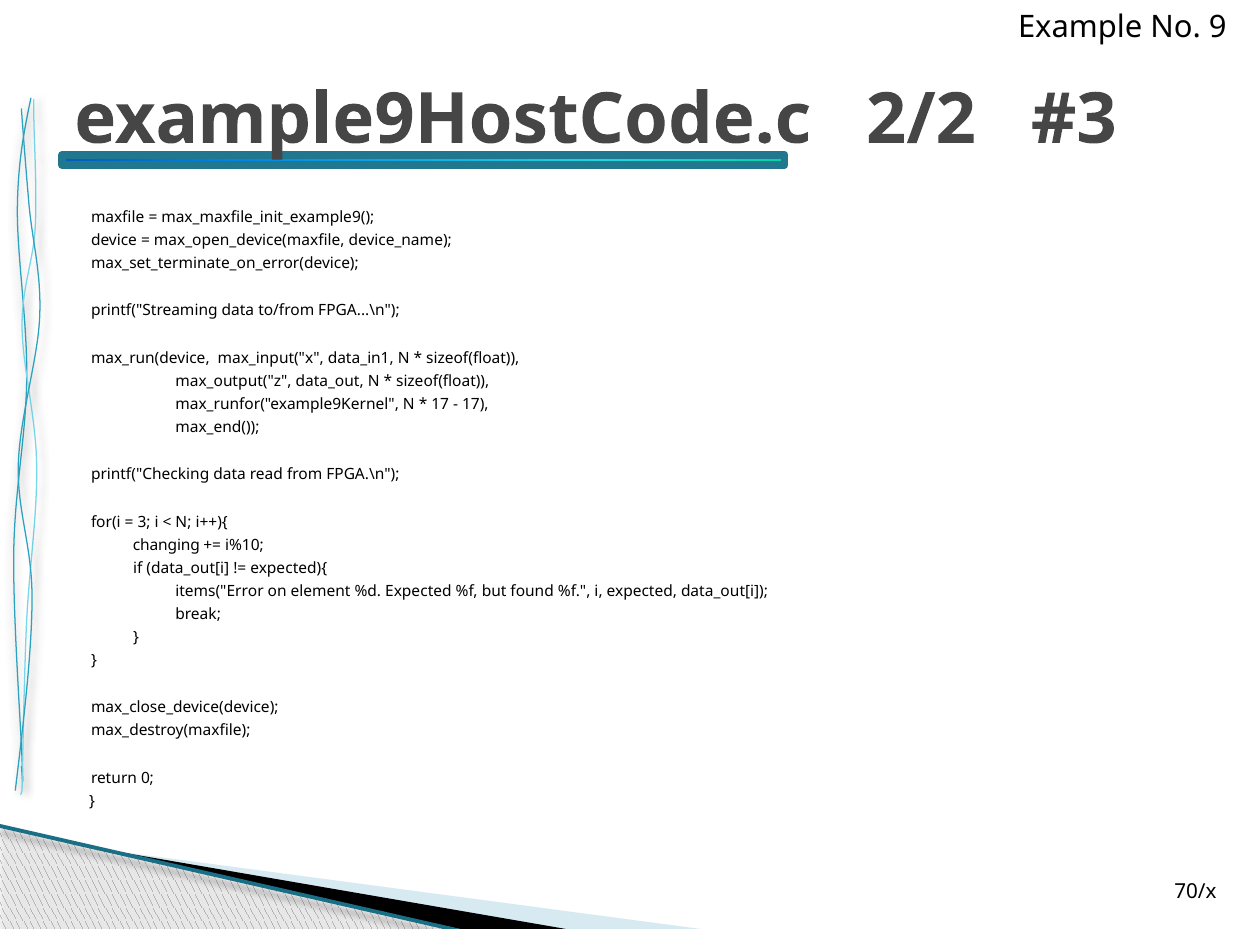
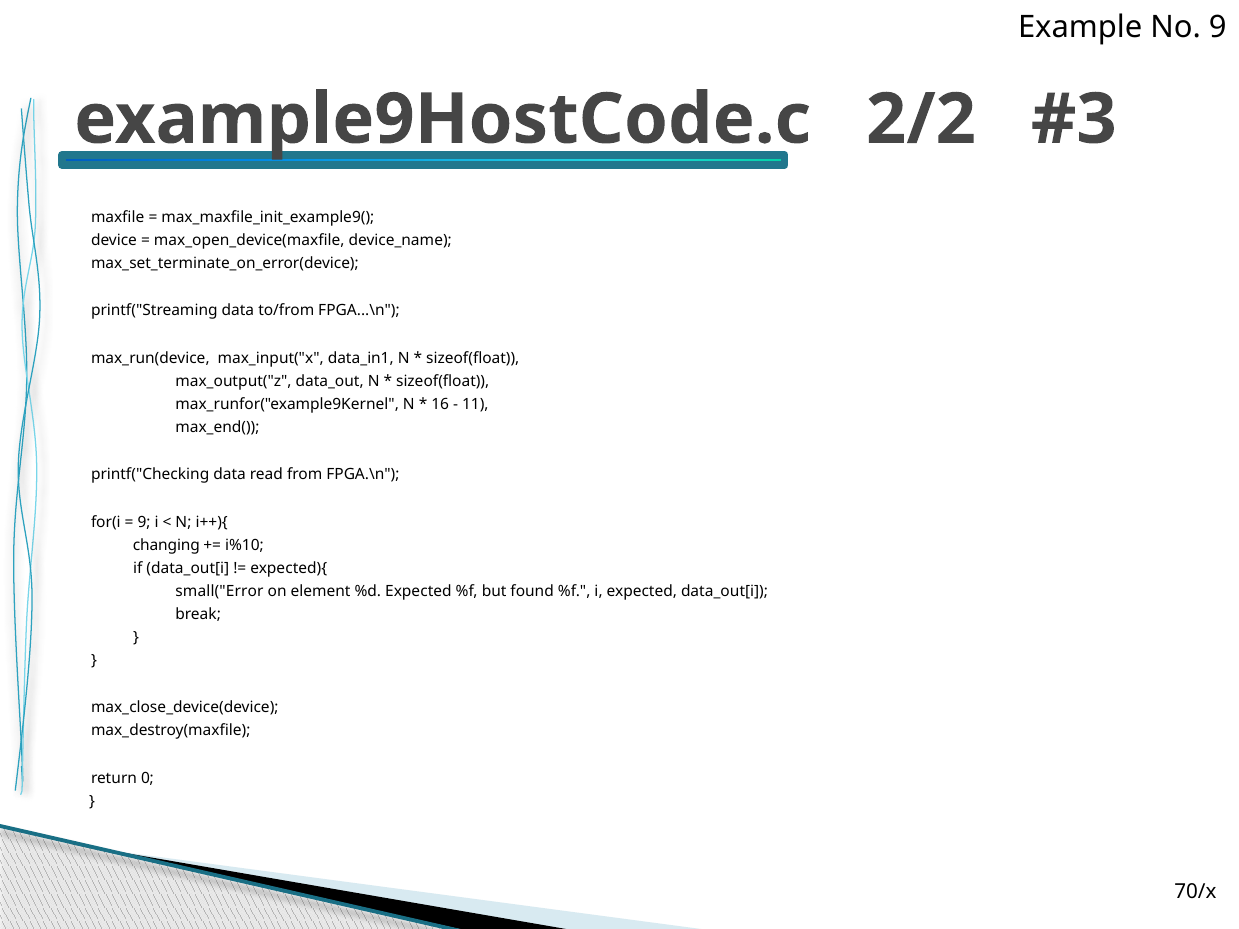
17 at (440, 404): 17 -> 16
17 at (475, 404): 17 -> 11
3 at (144, 523): 3 -> 9
items("Error: items("Error -> small("Error
